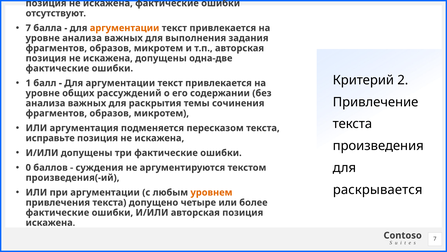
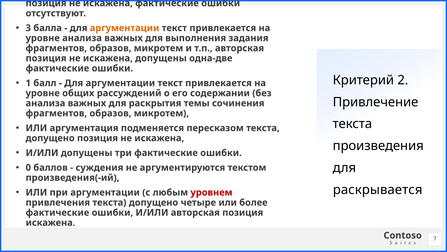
7 at (28, 28): 7 -> 3
исправьте at (50, 138): исправьте -> допущено
уровнем colour: orange -> red
